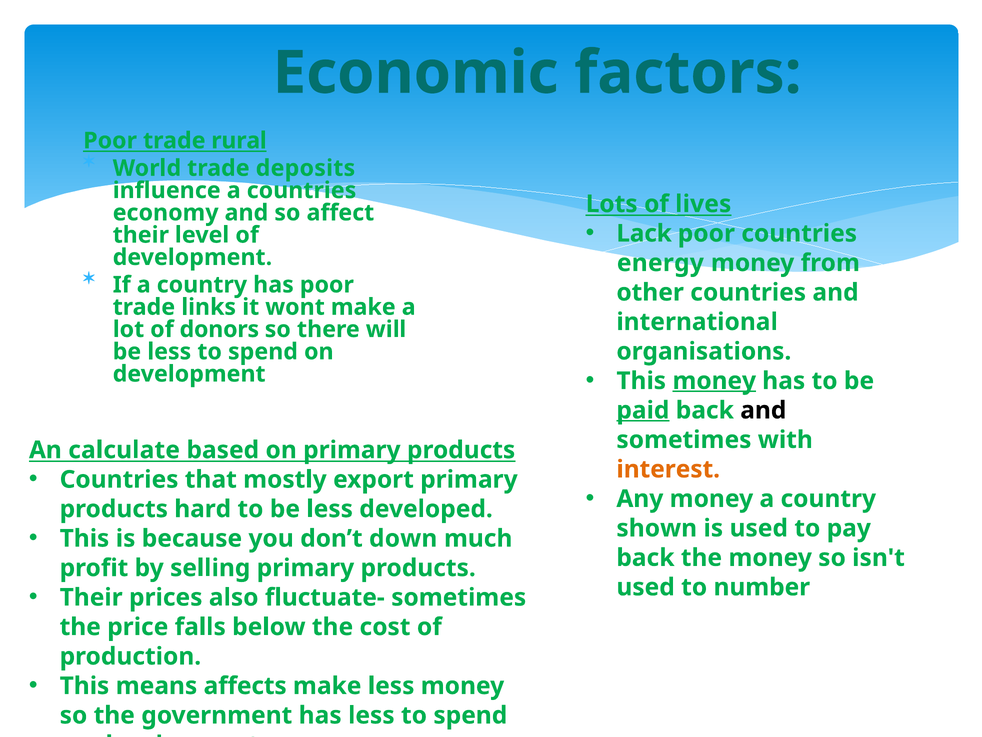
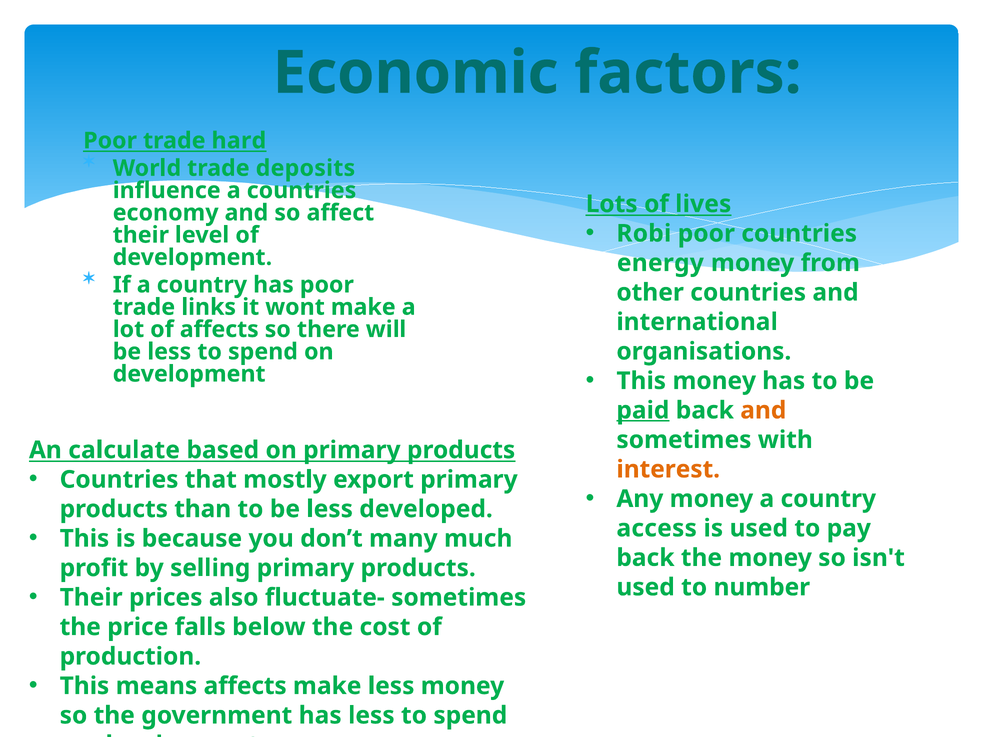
rural: rural -> hard
Lack: Lack -> Robi
of donors: donors -> affects
money at (714, 381) underline: present -> none
and at (763, 410) colour: black -> orange
hard: hard -> than
shown: shown -> access
down: down -> many
